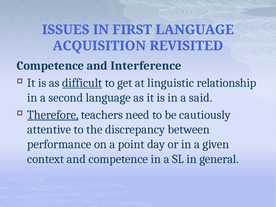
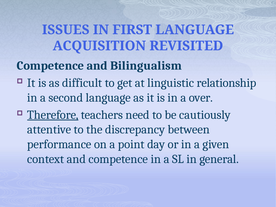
Interference: Interference -> Bilingualism
difficult underline: present -> none
said: said -> over
